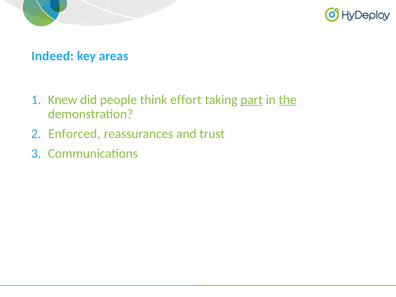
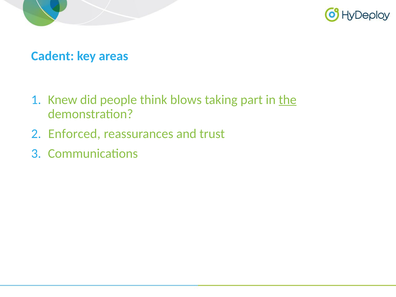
Indeed: Indeed -> Cadent
effort: effort -> blows
part underline: present -> none
